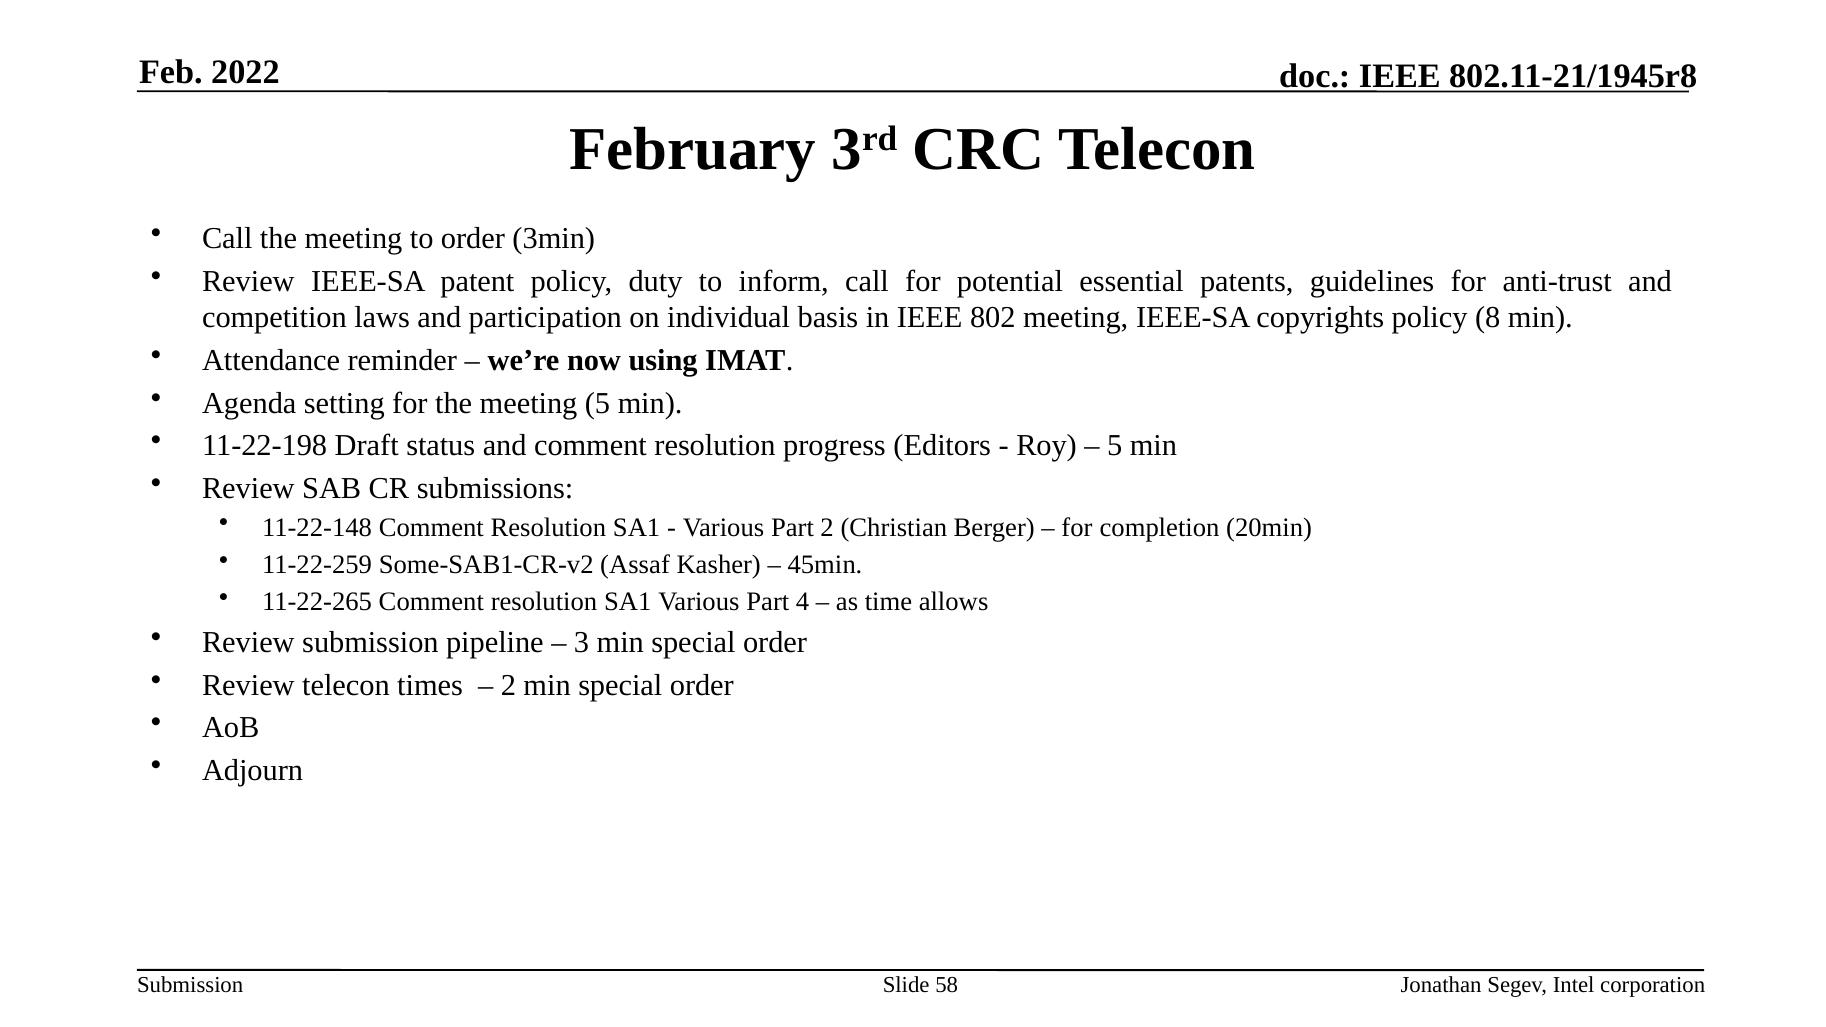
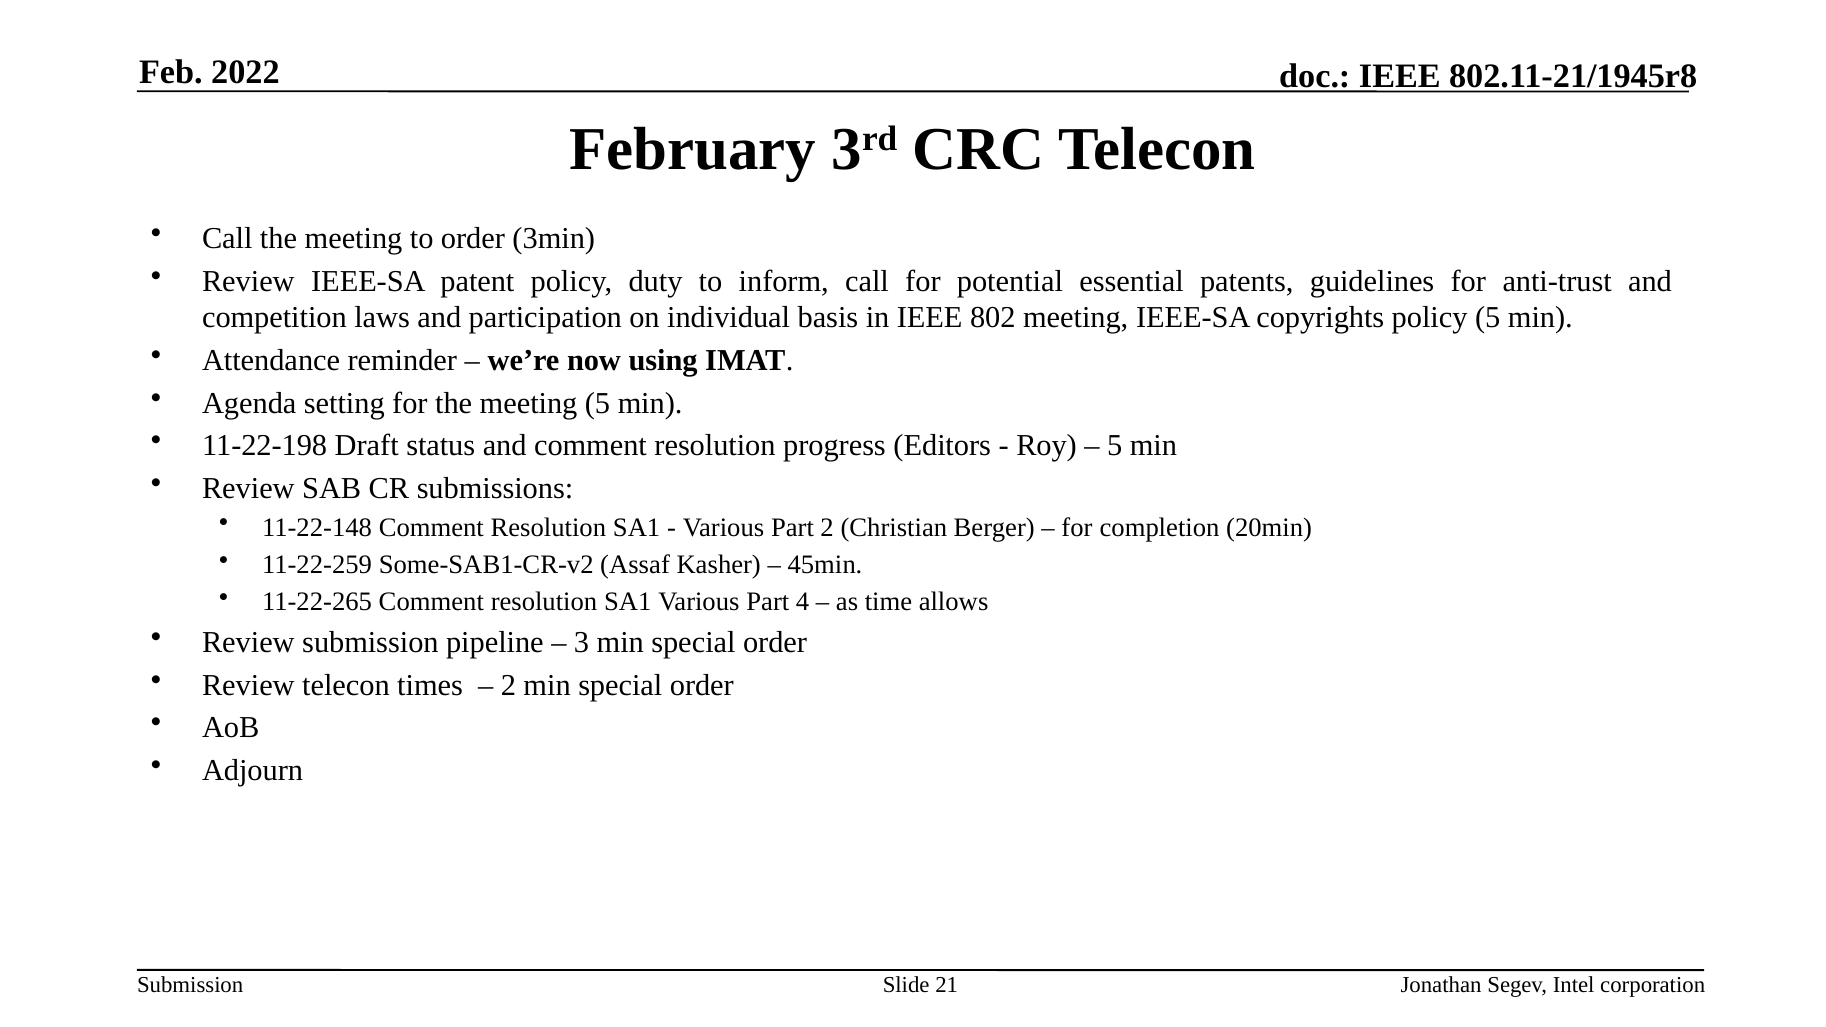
policy 8: 8 -> 5
58: 58 -> 21
